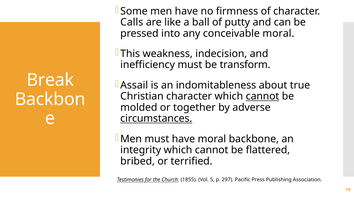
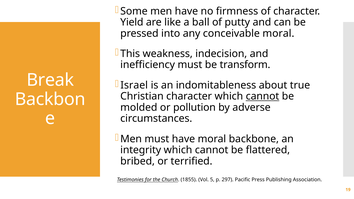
Calls: Calls -> Yield
Assail: Assail -> Israel
together: together -> pollution
circumstances underline: present -> none
